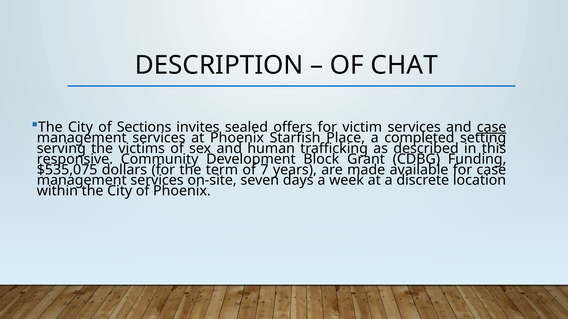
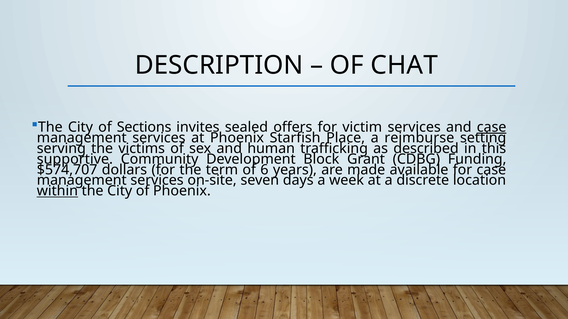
completed: completed -> reimburse
responsive: responsive -> supportive
$535,075: $535,075 -> $574,707
7: 7 -> 6
within underline: none -> present
